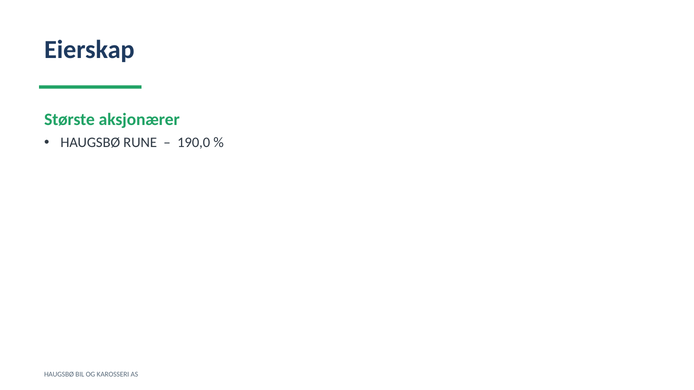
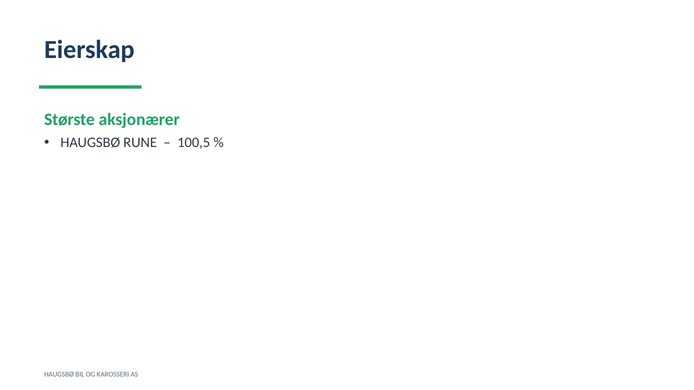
190,0: 190,0 -> 100,5
